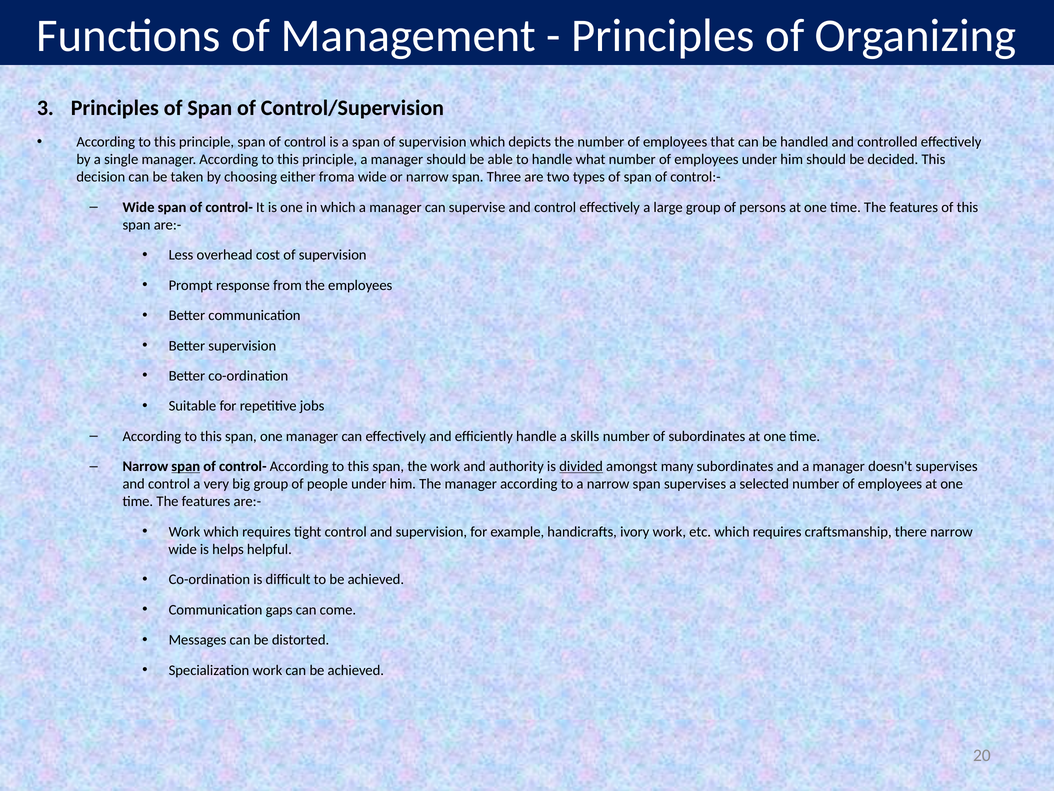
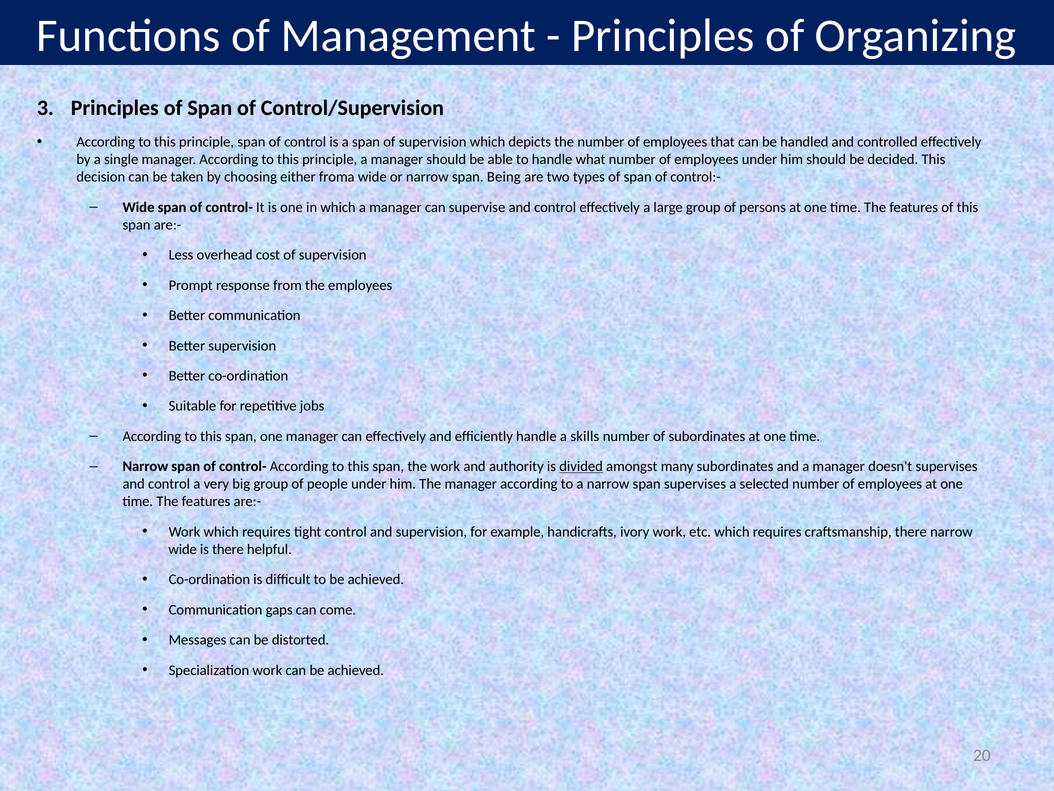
Three: Three -> Being
span at (186, 466) underline: present -> none
is helps: helps -> there
